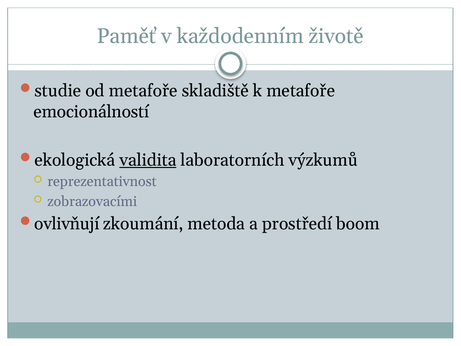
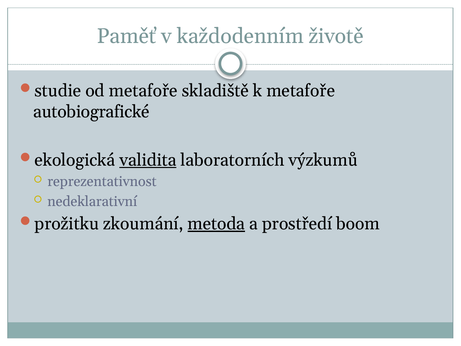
emocionálností: emocionálností -> autobiografické
zobrazovacími: zobrazovacími -> nedeklarativní
ovlivňují: ovlivňují -> prožitku
metoda underline: none -> present
